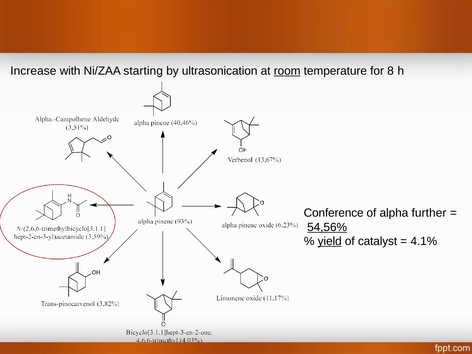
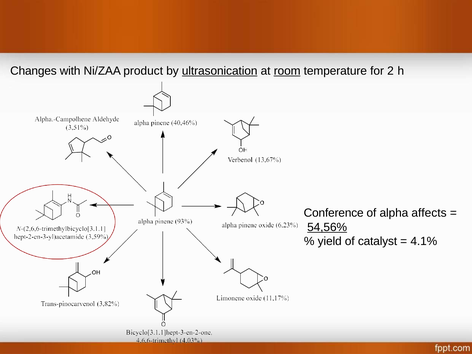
Increase: Increase -> Changes
starting: starting -> product
ultrasonication underline: none -> present
8: 8 -> 2
further: further -> affects
yield underline: present -> none
